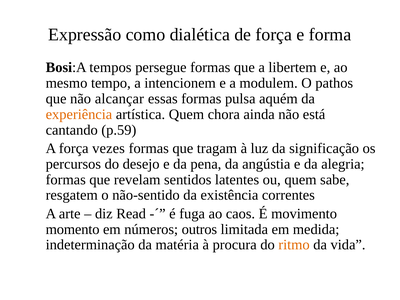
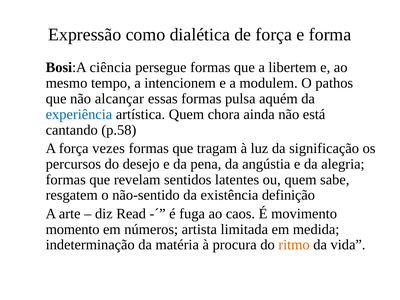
tempos: tempos -> ciência
experiência colour: orange -> blue
p.59: p.59 -> p.58
correntes: correntes -> definição
outros: outros -> artista
